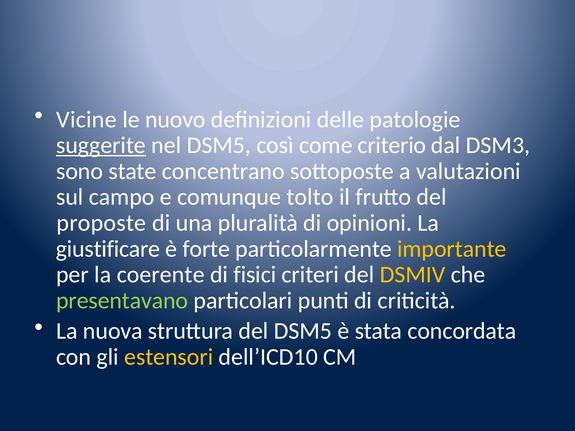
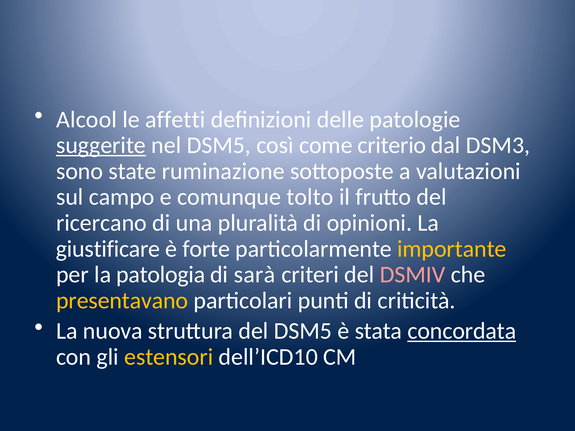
Vicine: Vicine -> Alcool
nuovo: nuovo -> affetti
concentrano: concentrano -> ruminazione
proposte: proposte -> ricercano
coerente: coerente -> patologia
fisici: fisici -> sarà
DSMIV colour: yellow -> pink
presentavano colour: light green -> yellow
concordata underline: none -> present
